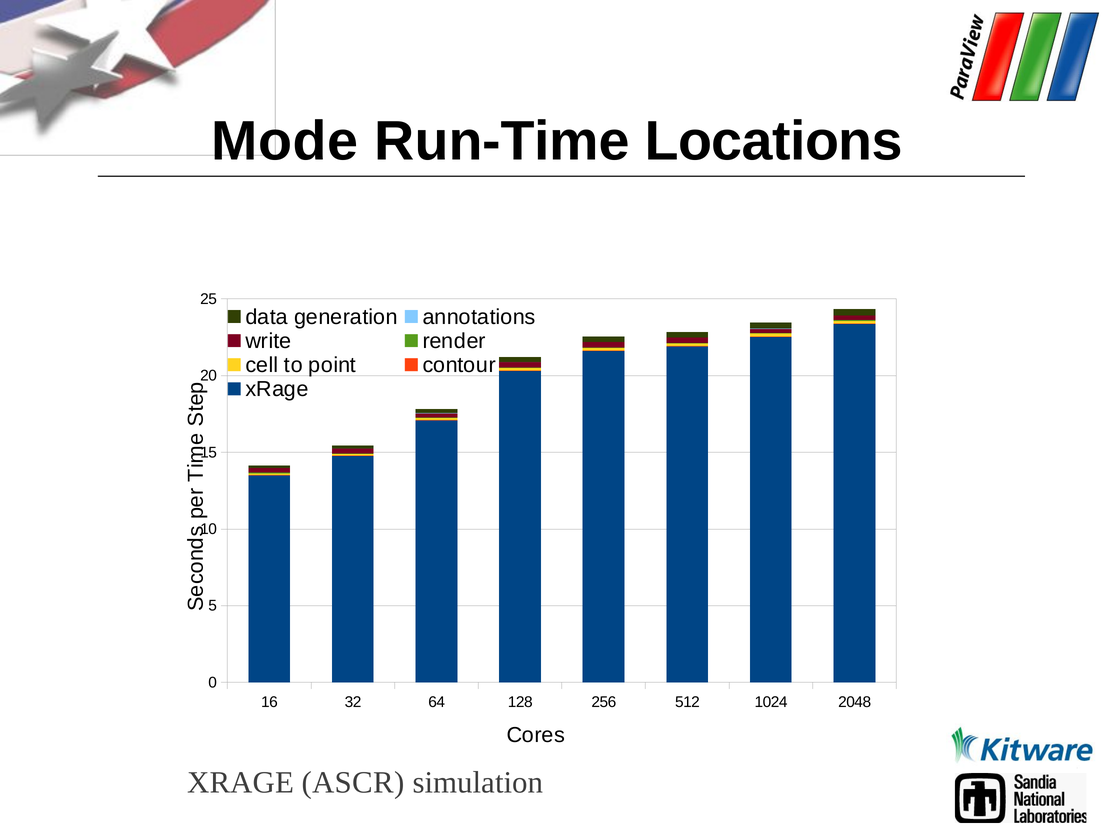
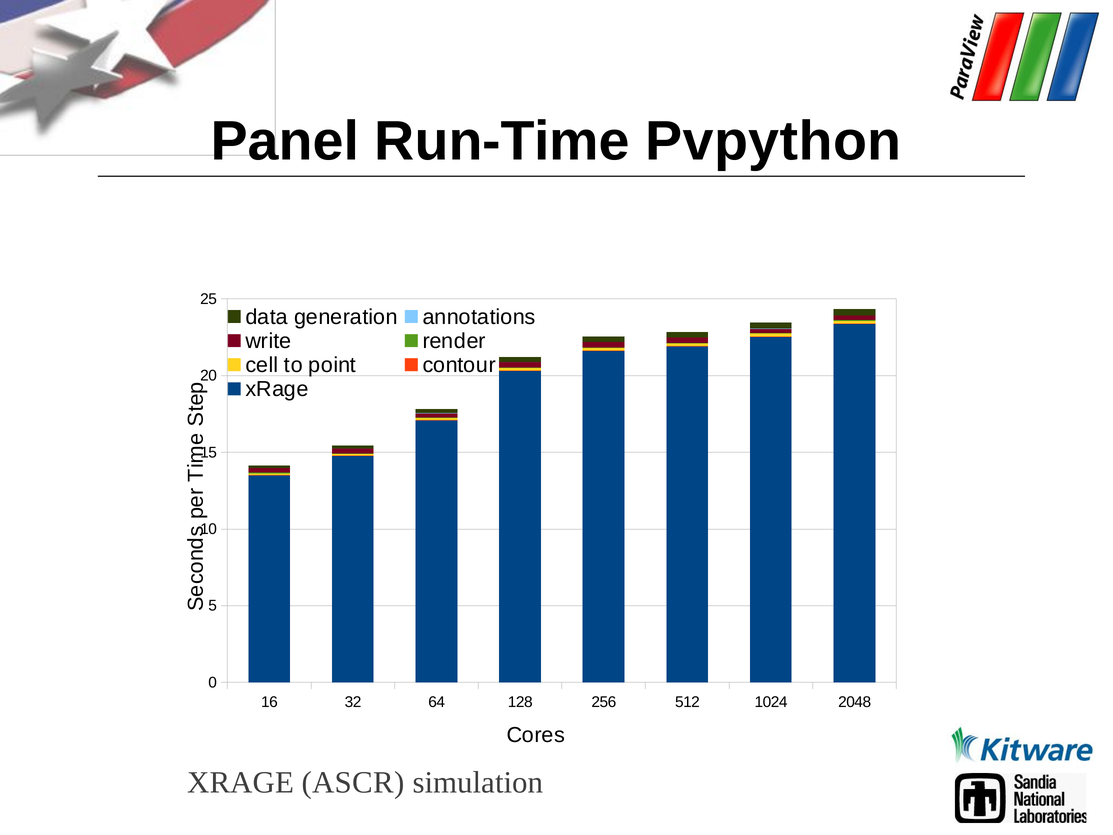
Mode: Mode -> Panel
Locations: Locations -> Pvpython
